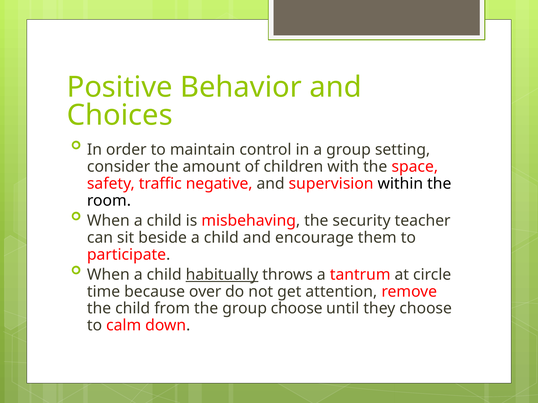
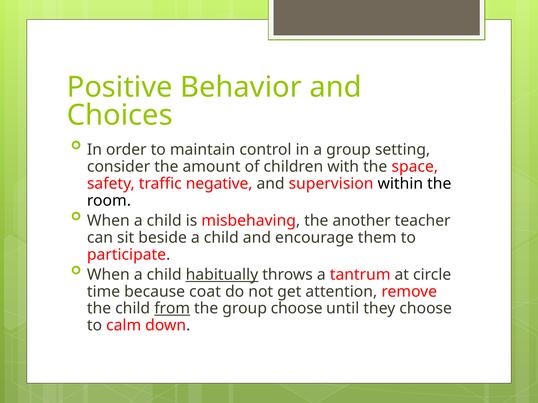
security: security -> another
over: over -> coat
from underline: none -> present
